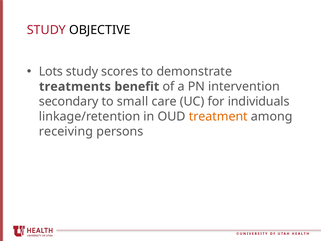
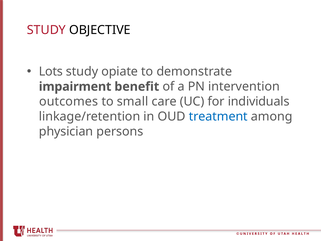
scores: scores -> opiate
treatments: treatments -> impairment
secondary: secondary -> outcomes
treatment colour: orange -> blue
receiving: receiving -> physician
